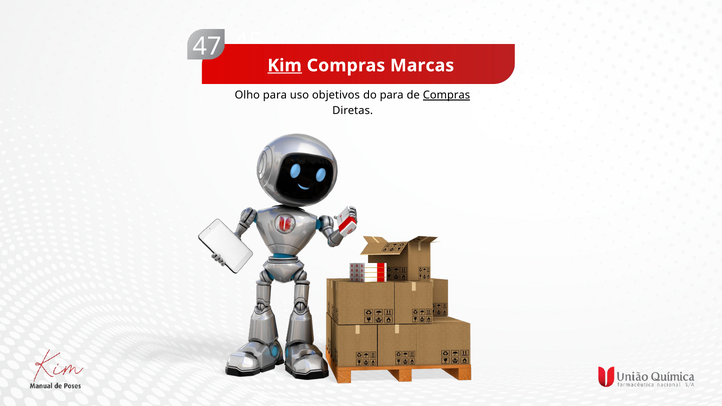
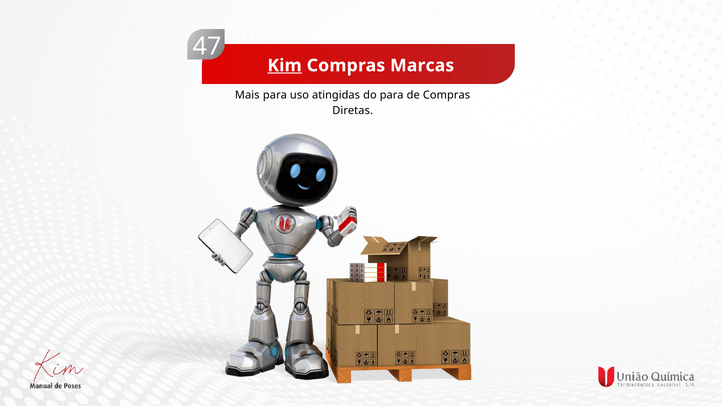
Olho: Olho -> Mais
objetivos: objetivos -> atingidas
Compras at (446, 95) underline: present -> none
